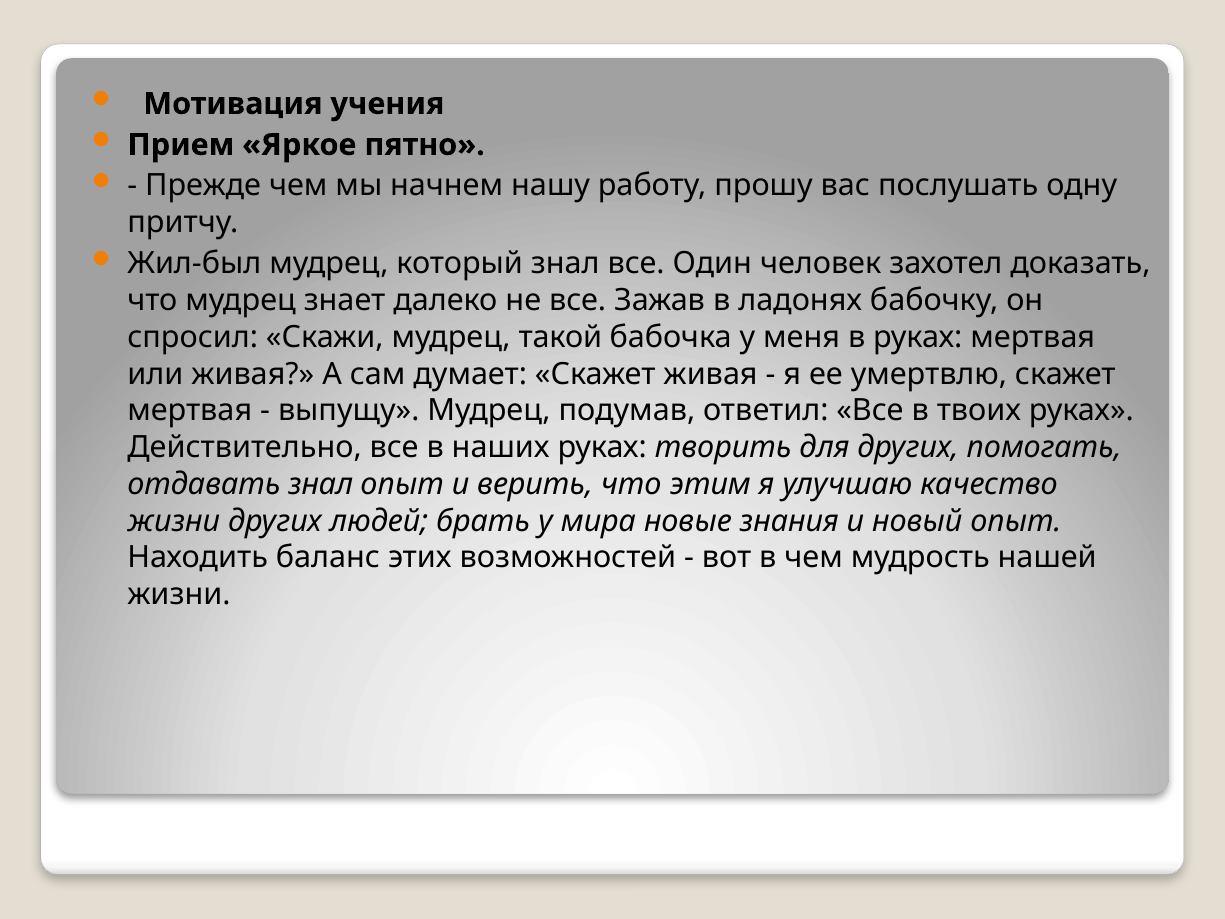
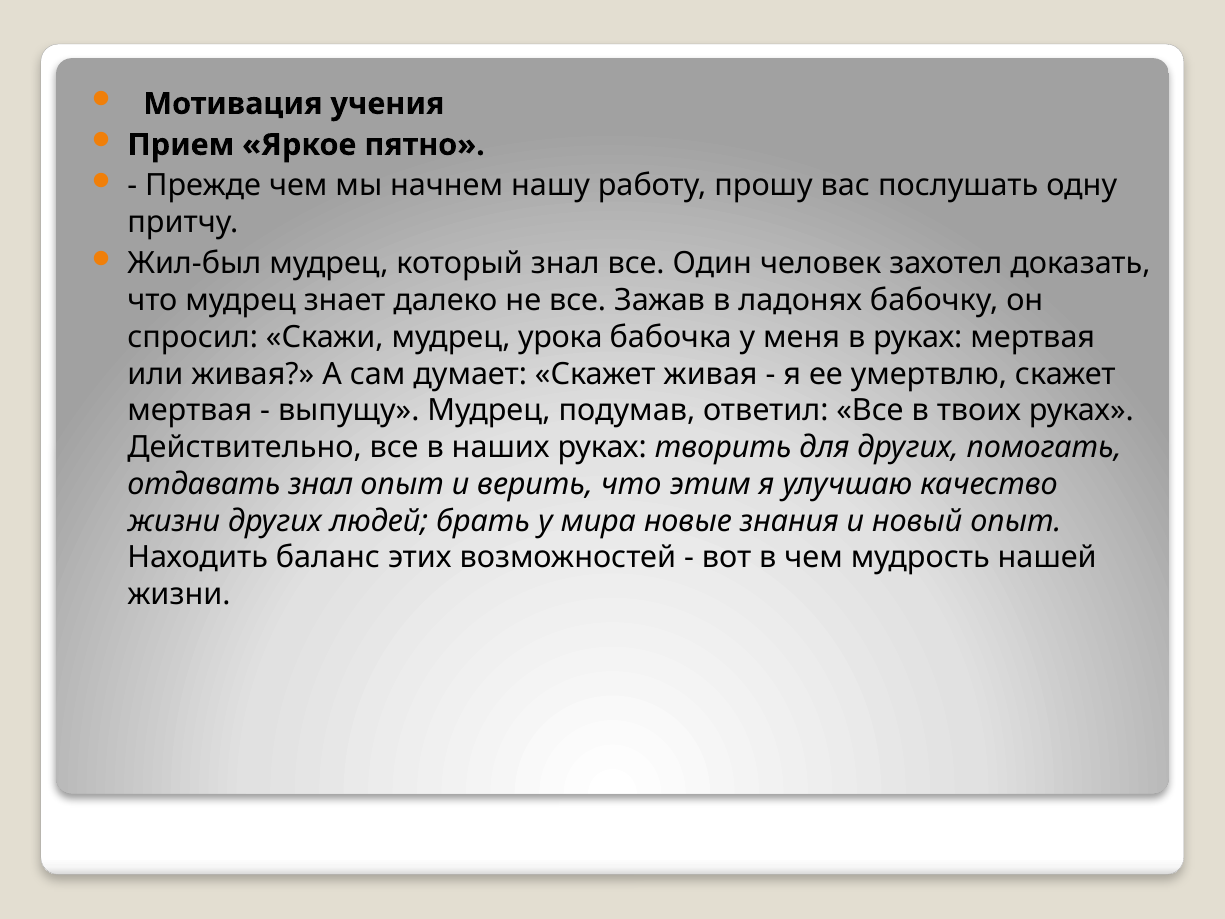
такой: такой -> урока
